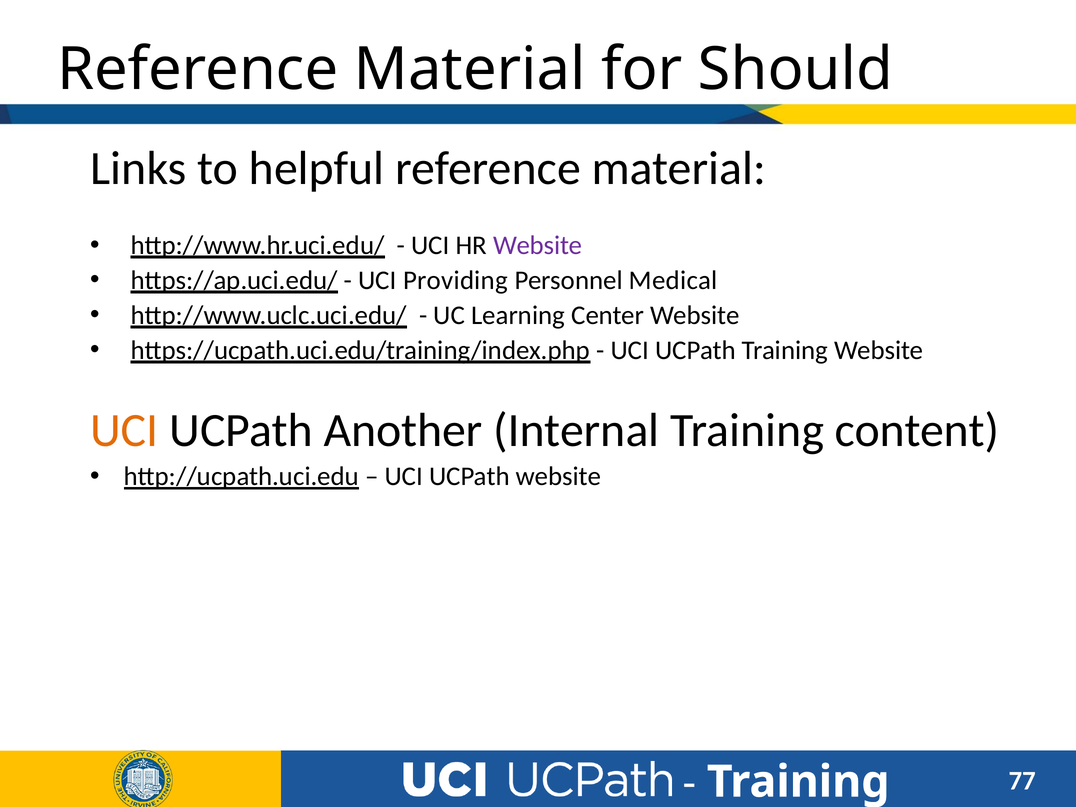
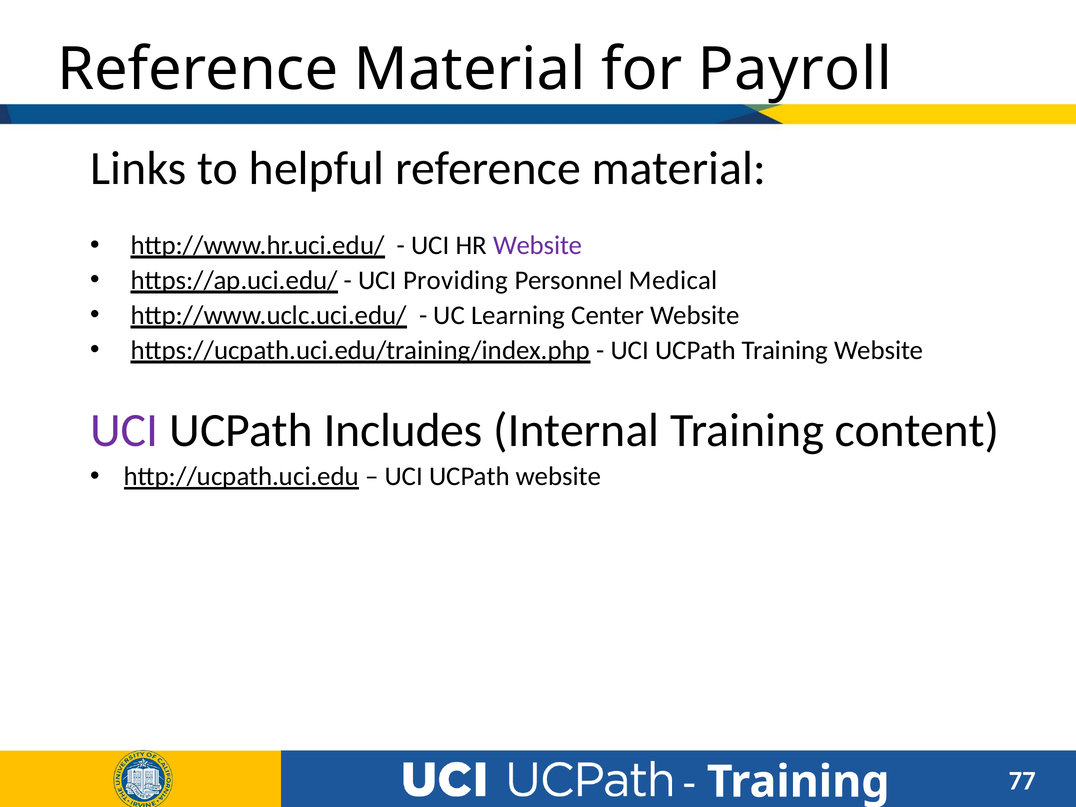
Should: Should -> Payroll
UCI at (124, 430) colour: orange -> purple
Another: Another -> Includes
